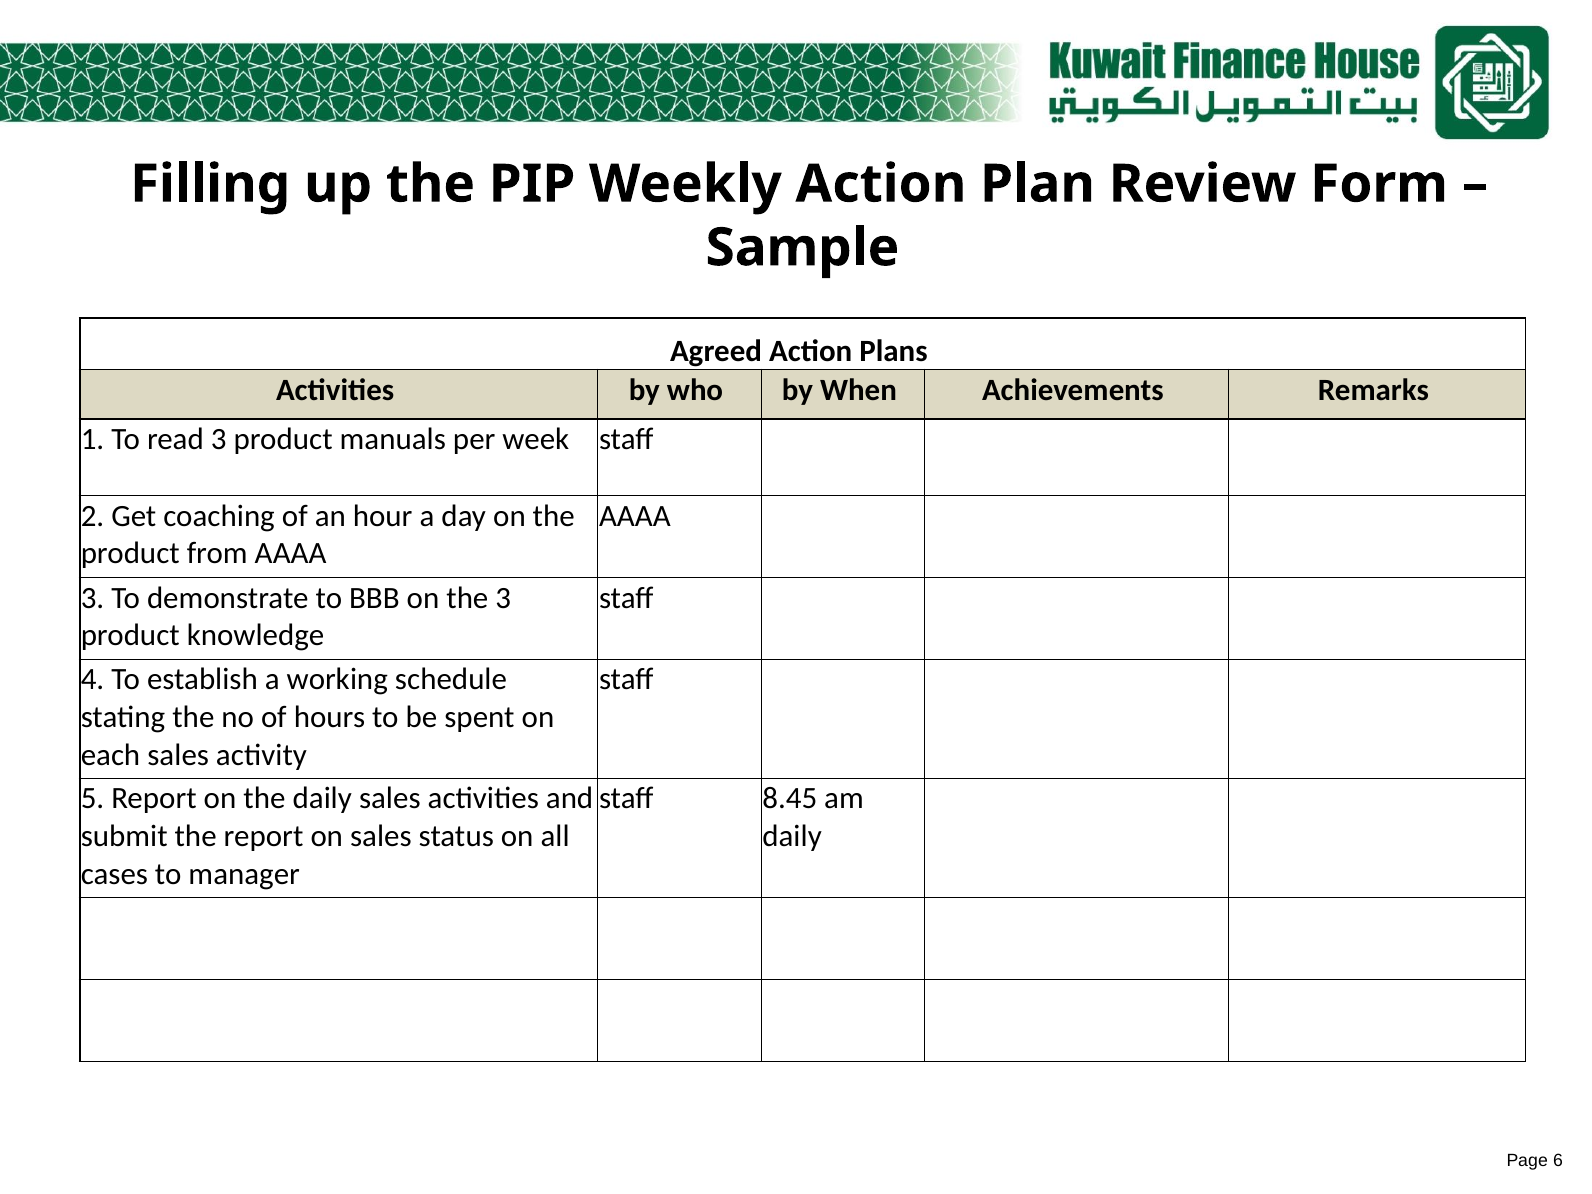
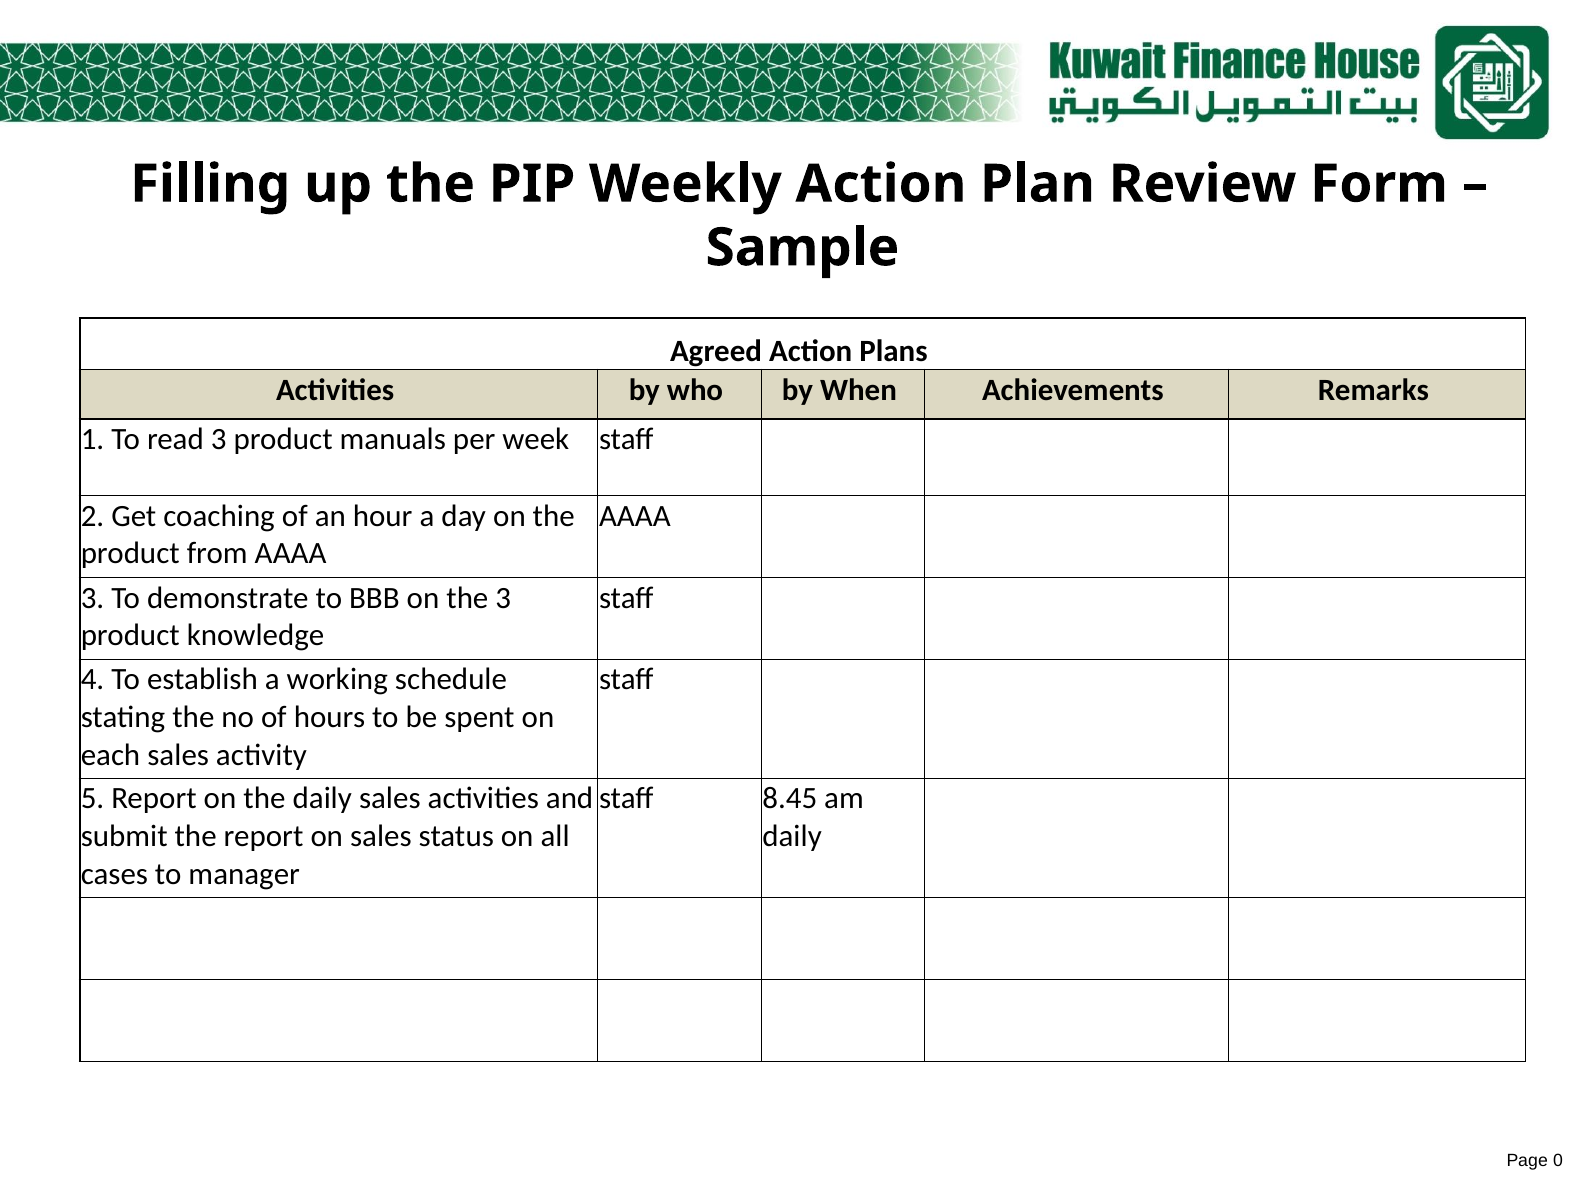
6: 6 -> 0
